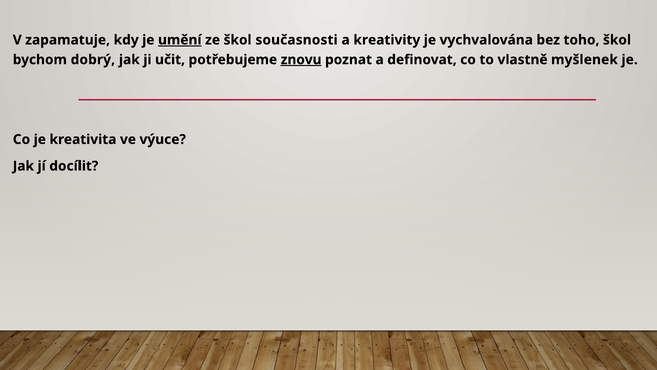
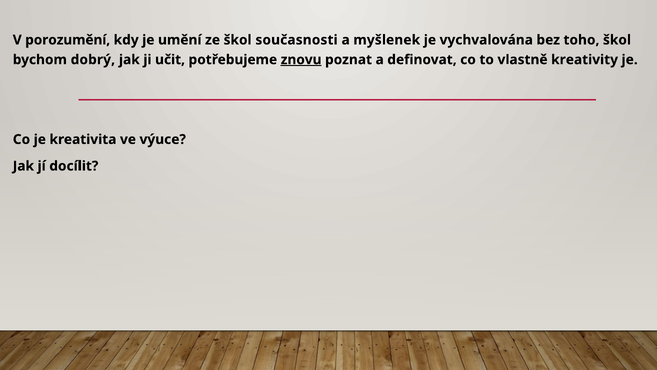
zapamatuje: zapamatuje -> porozumění
umění underline: present -> none
kreativity: kreativity -> myšlenek
myšlenek: myšlenek -> kreativity
